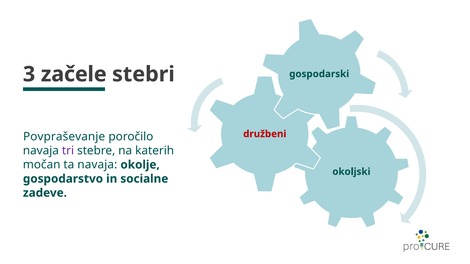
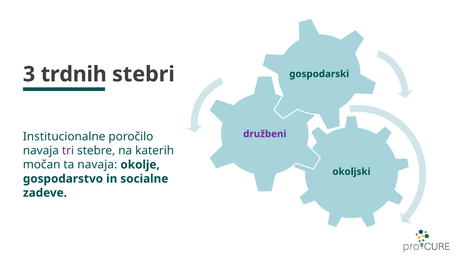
začele: začele -> trdnih
družbeni colour: red -> purple
Povpraševanje: Povpraševanje -> Institucionalne
